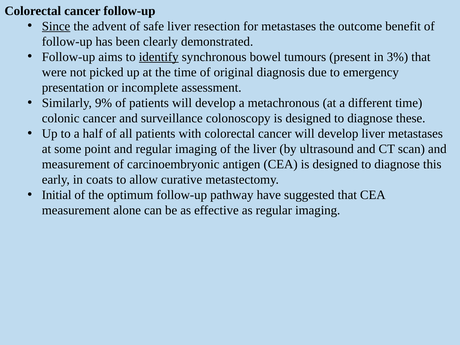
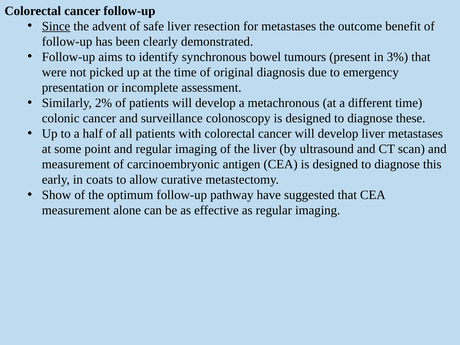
identify underline: present -> none
9%: 9% -> 2%
Initial: Initial -> Show
